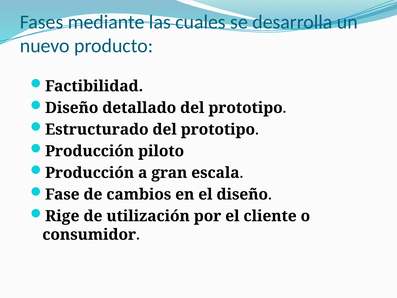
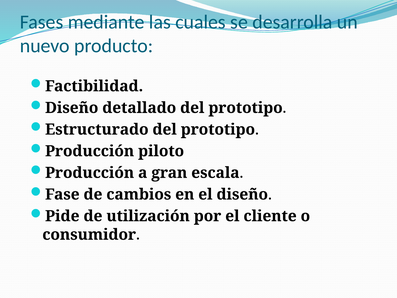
Rige: Rige -> Pide
